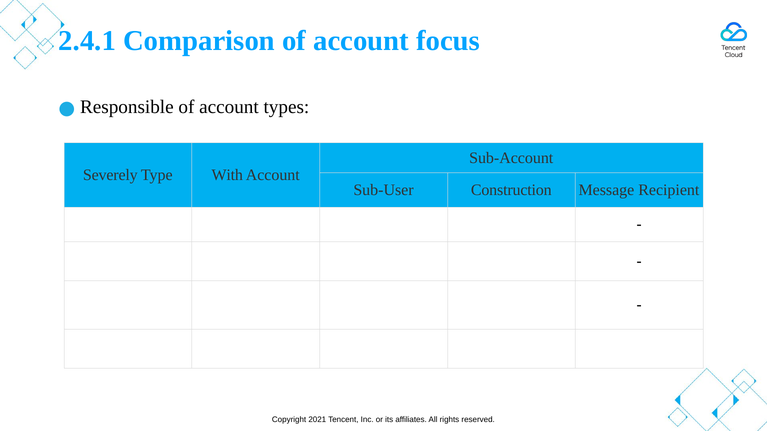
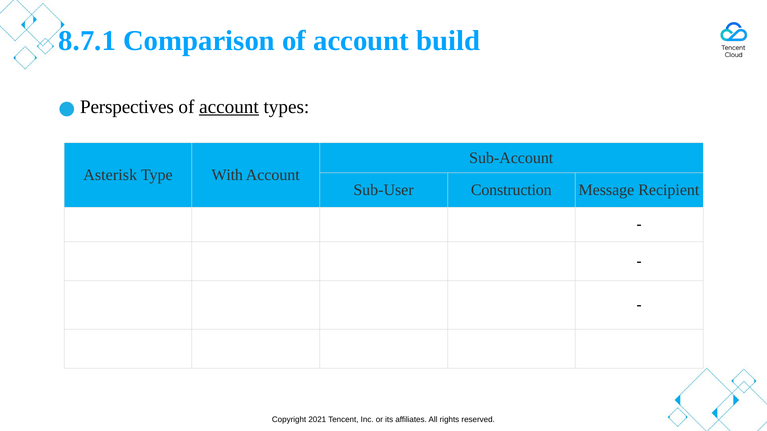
2.4.1: 2.4.1 -> 8.7.1
focus: focus -> build
Responsible: Responsible -> Perspectives
account at (229, 107) underline: none -> present
Severely: Severely -> Asterisk
